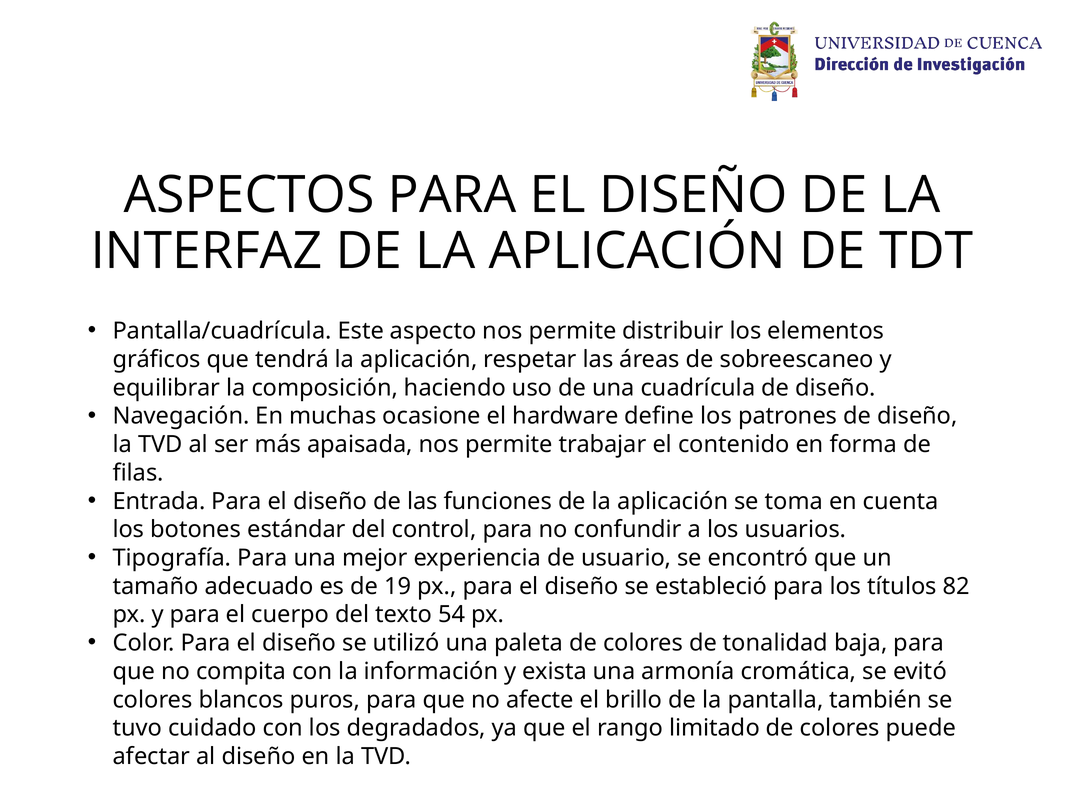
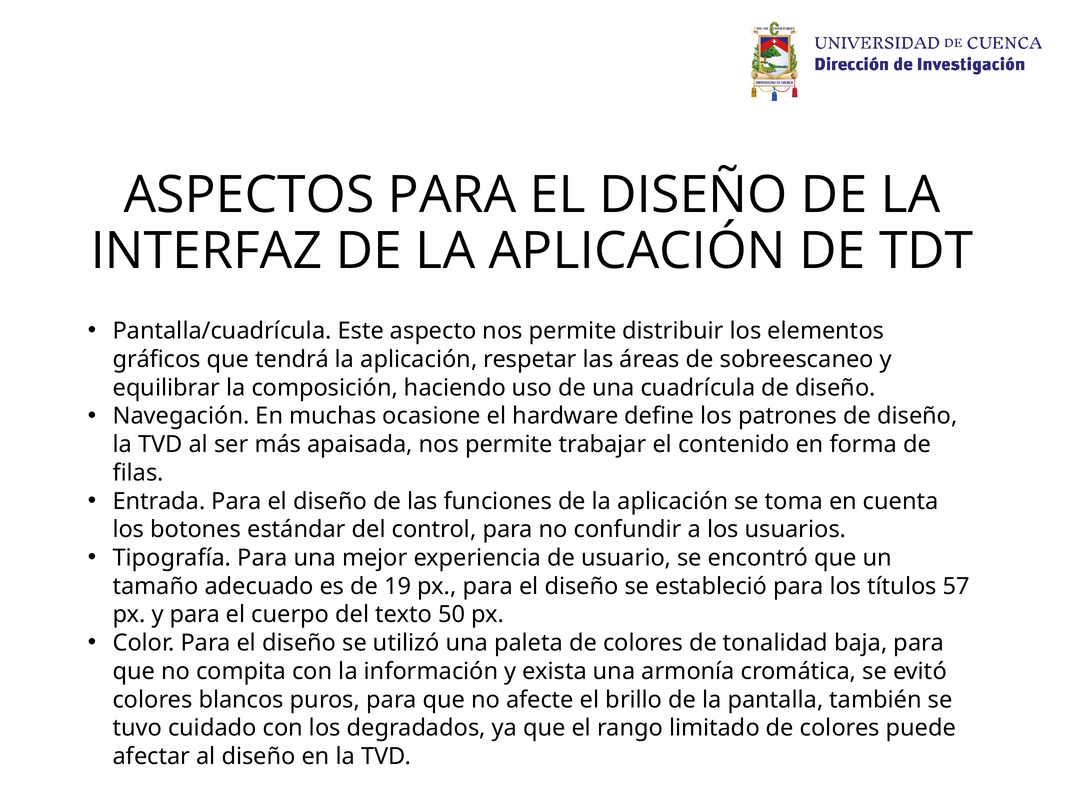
82: 82 -> 57
54: 54 -> 50
